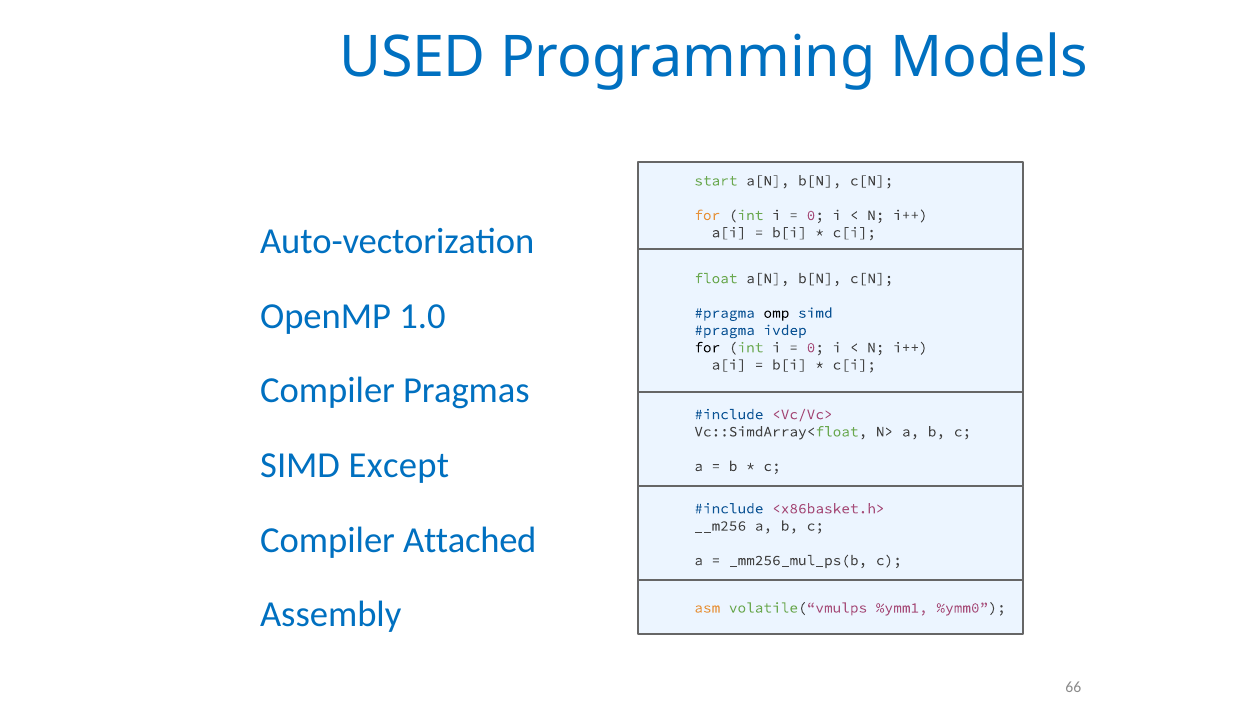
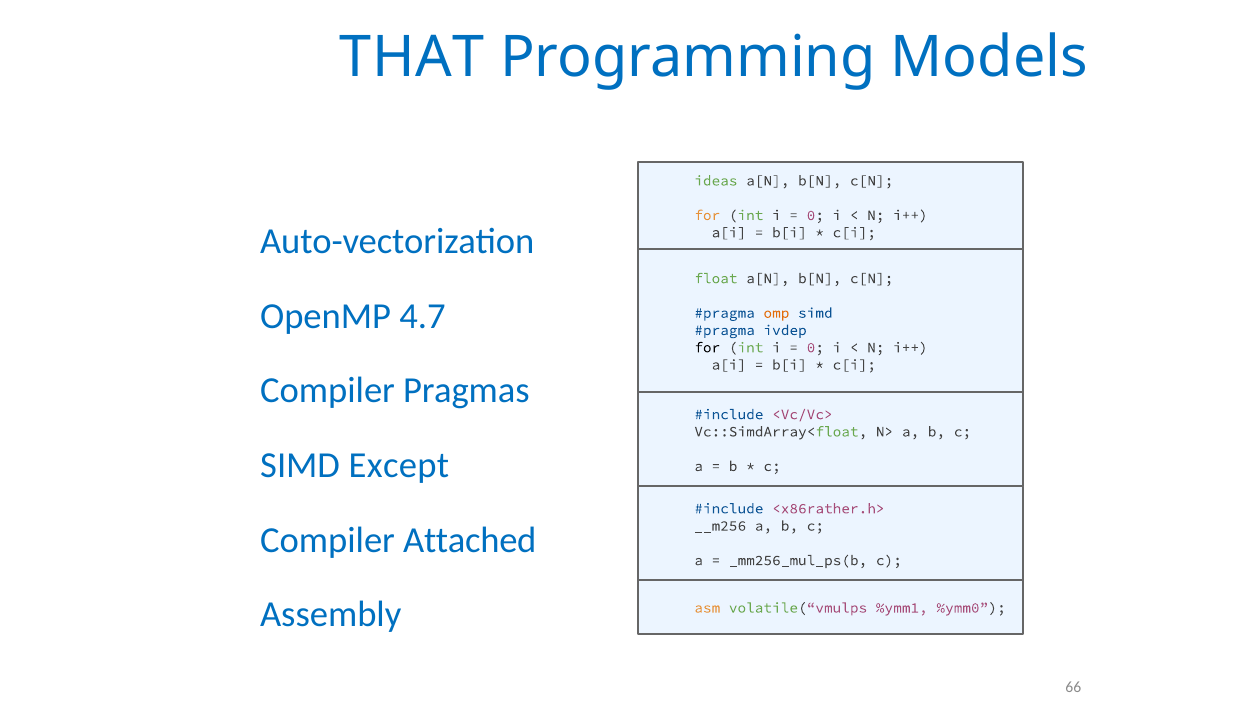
USED: USED -> THAT
start: start -> ideas
1.0: 1.0 -> 4.7
omp colour: black -> orange
<x86basket.h>: <x86basket.h> -> <x86rather.h>
